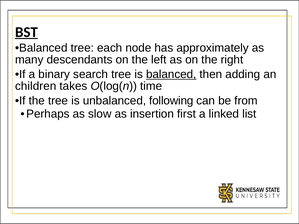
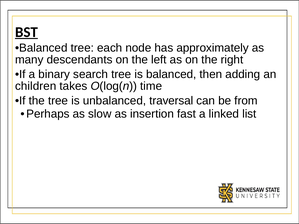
balanced at (171, 74) underline: present -> none
following: following -> traversal
first: first -> fast
